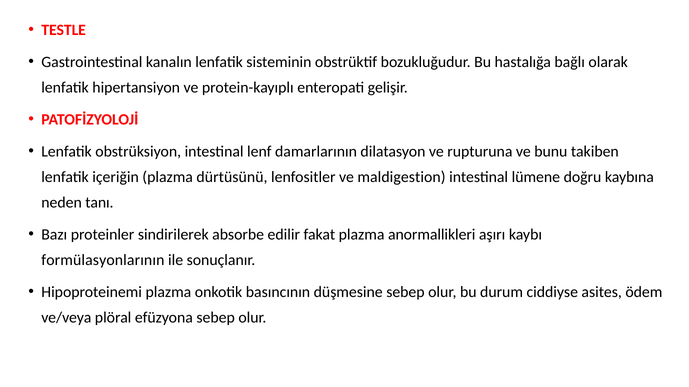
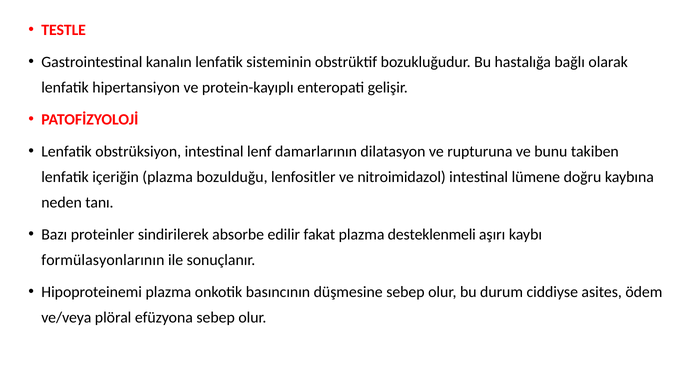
dürtüsünü: dürtüsünü -> bozulduğu
maldigestion: maldigestion -> nitroimidazol
anormallikleri: anormallikleri -> desteklenmeli
